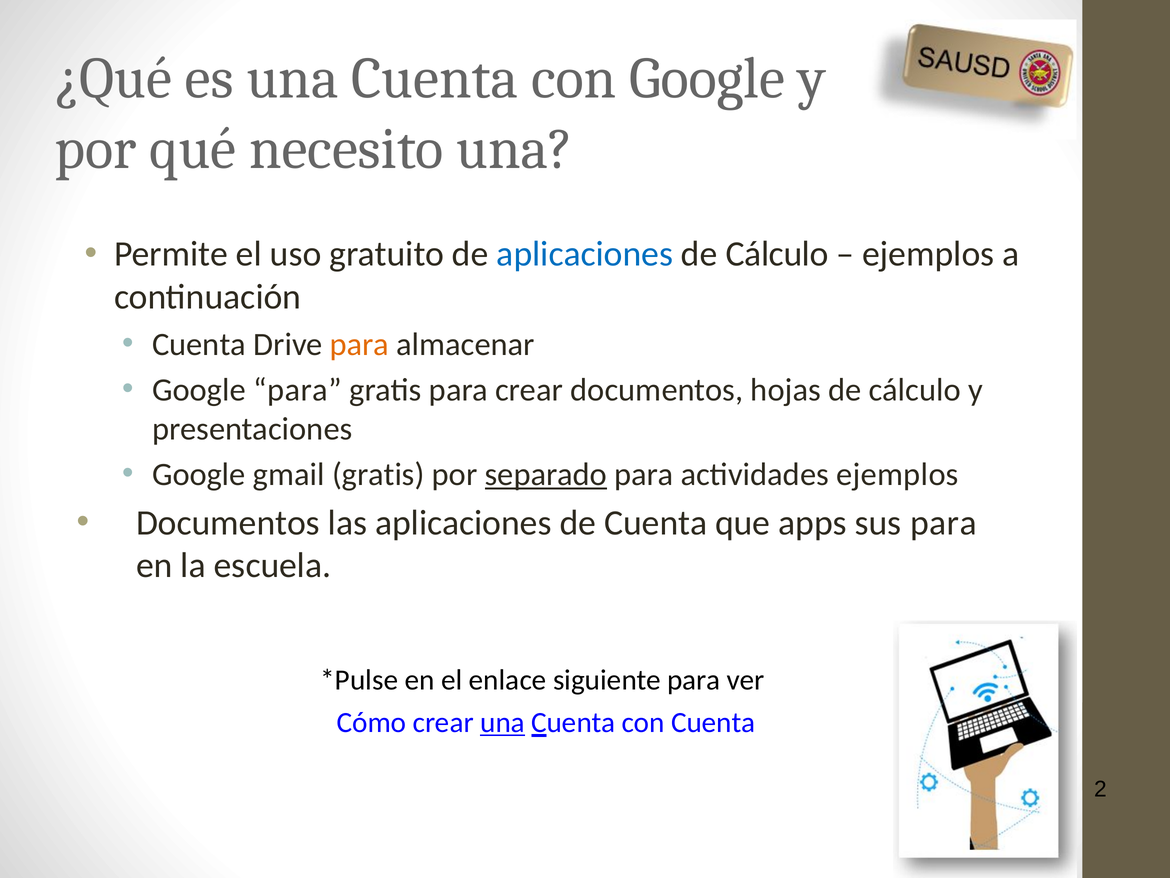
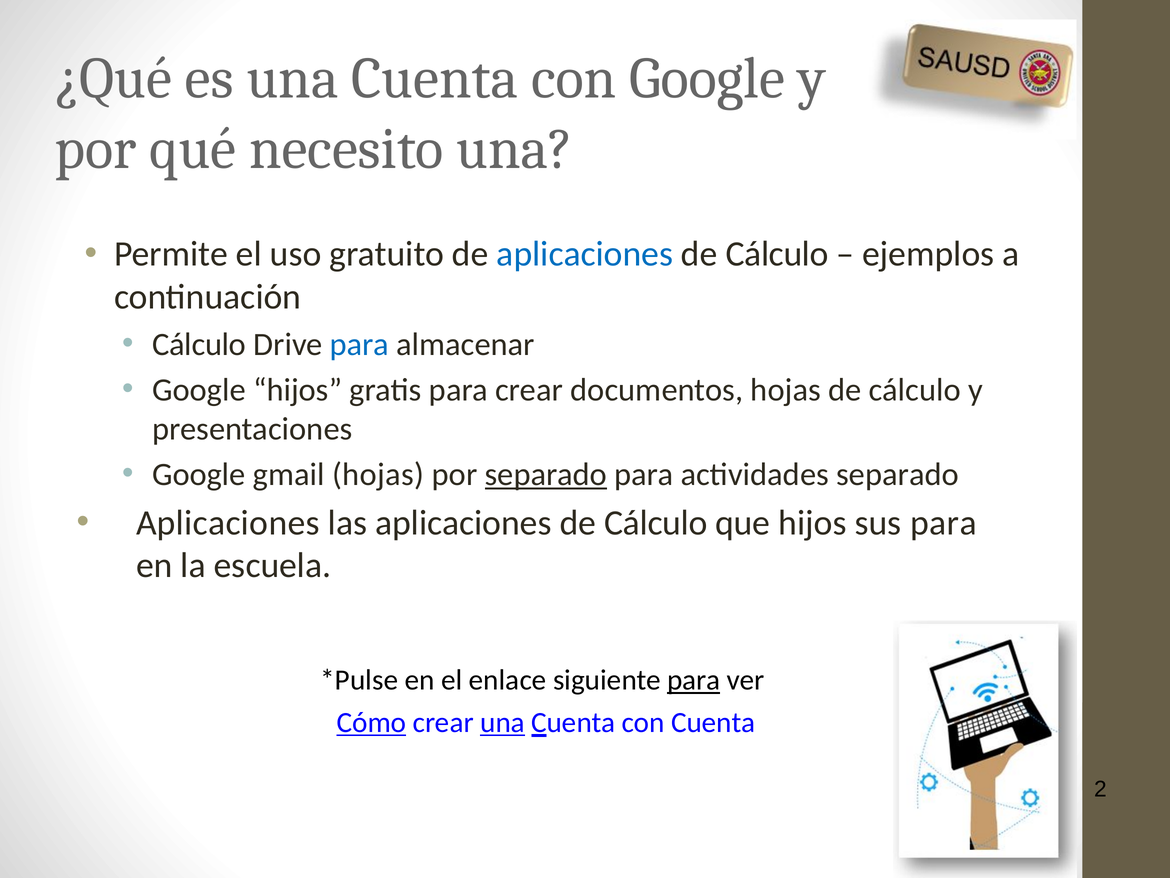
Cuenta at (199, 344): Cuenta -> Cálculo
para at (360, 344) colour: orange -> blue
Google para: para -> hijos
gmail gratis: gratis -> hojas
actividades ejemplos: ejemplos -> separado
Documentos at (228, 522): Documentos -> Aplicaciones
las aplicaciones de Cuenta: Cuenta -> Cálculo
que apps: apps -> hijos
para at (694, 680) underline: none -> present
Cómo underline: none -> present
